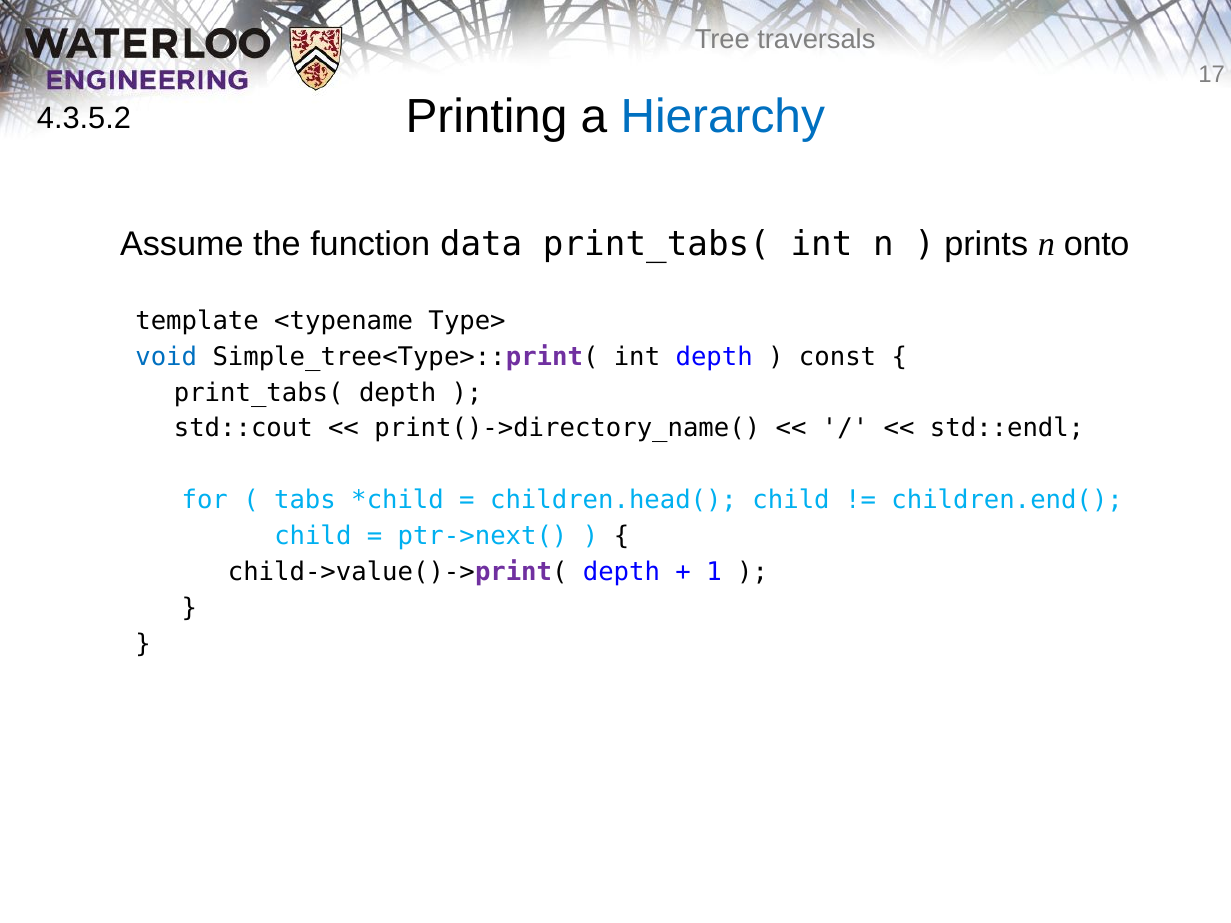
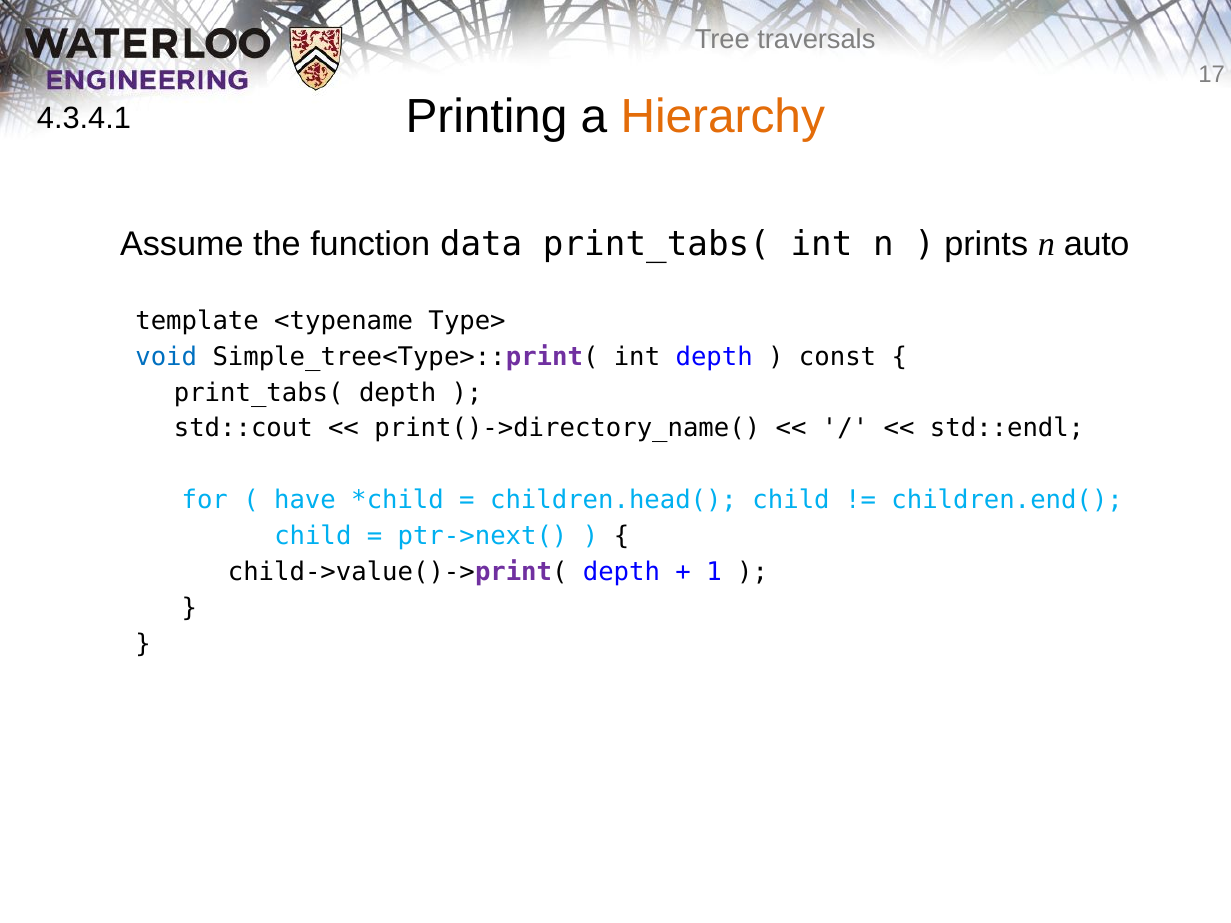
Hierarchy colour: blue -> orange
4.3.5.2: 4.3.5.2 -> 4.3.4.1
onto: onto -> auto
tabs: tabs -> have
